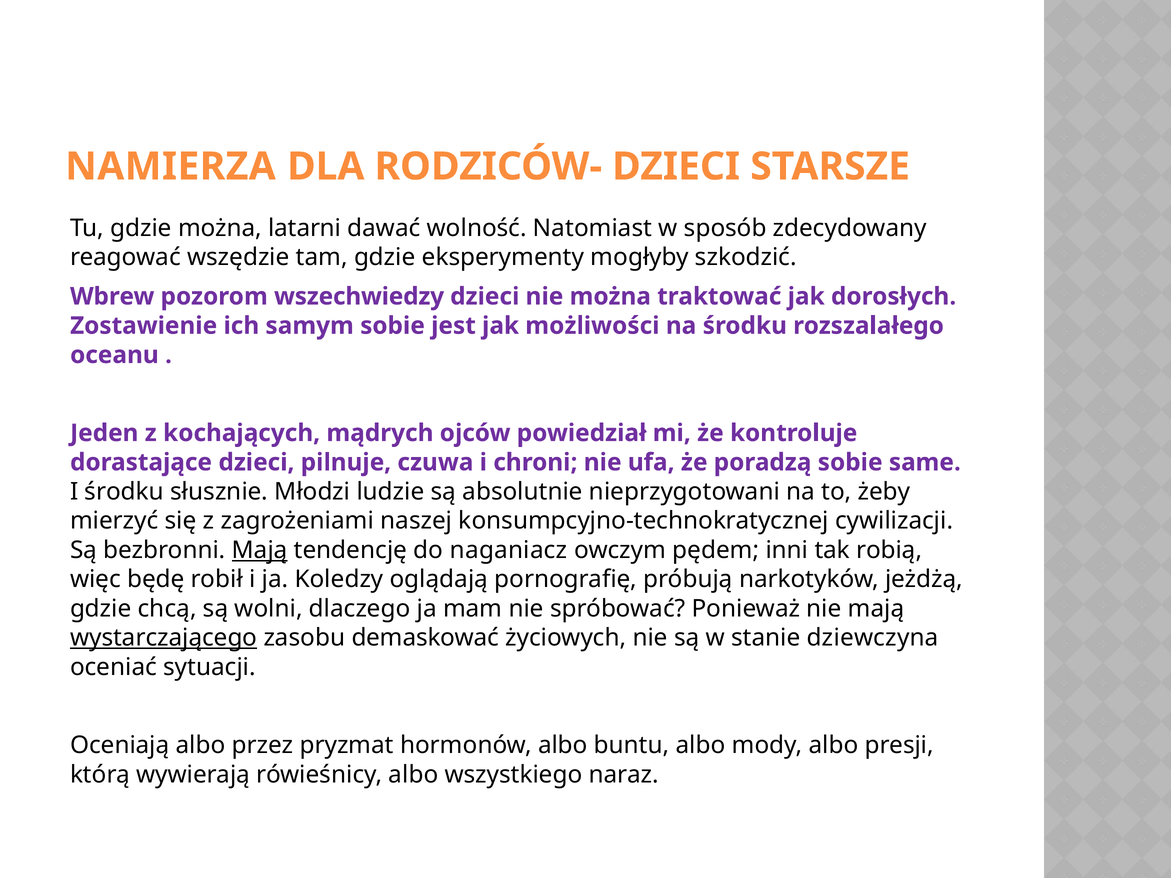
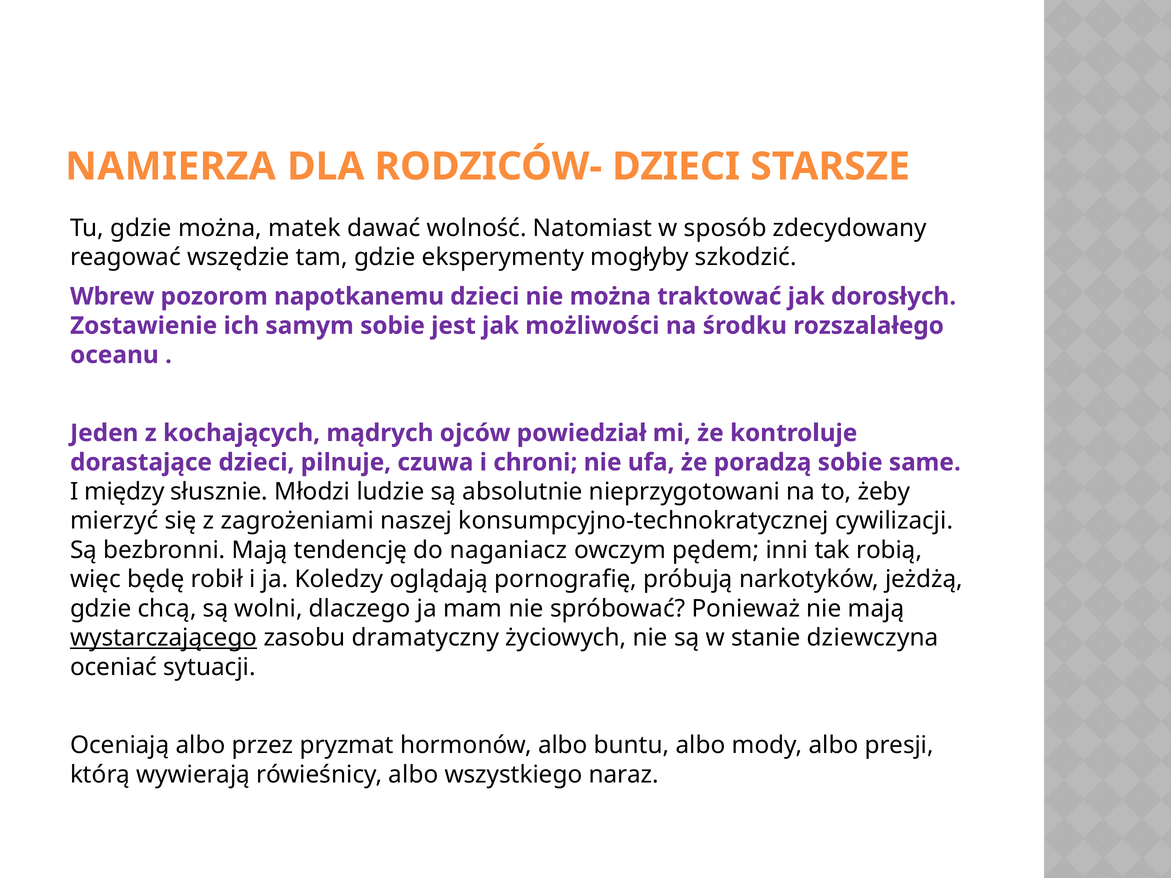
latarni: latarni -> matek
wszechwiedzy: wszechwiedzy -> napotkanemu
I środku: środku -> między
Mają at (260, 550) underline: present -> none
demaskować: demaskować -> dramatyczny
